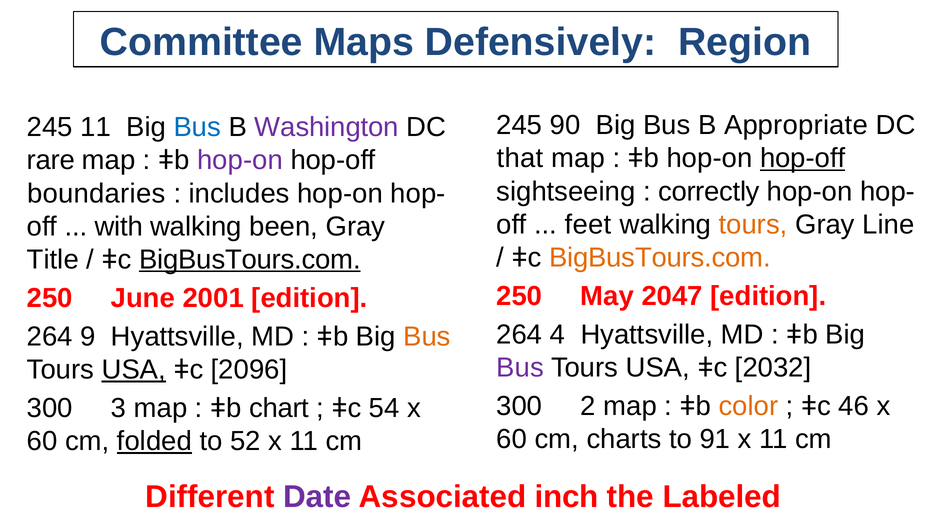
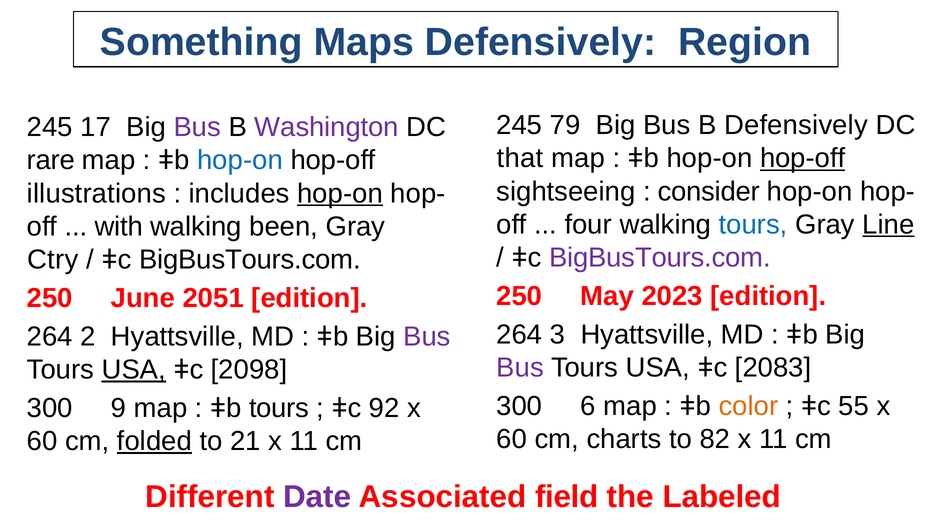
Committee: Committee -> Something
90: 90 -> 79
B Appropriate: Appropriate -> Defensively
245 11: 11 -> 17
Bus at (197, 127) colour: blue -> purple
hop-on at (240, 160) colour: purple -> blue
correctly: correctly -> consider
boundaries: boundaries -> illustrations
hop-on at (340, 193) underline: none -> present
feet: feet -> four
tours at (753, 224) colour: orange -> blue
Line underline: none -> present
BigBusTours.com at (660, 257) colour: orange -> purple
Title: Title -> Ctry
BigBusTours.com at (250, 259) underline: present -> none
2047: 2047 -> 2023
2001: 2001 -> 2051
4: 4 -> 3
9: 9 -> 2
Bus at (427, 336) colour: orange -> purple
2032: 2032 -> 2083
2096: 2096 -> 2098
2: 2 -> 6
46: 46 -> 55
3: 3 -> 9
ǂb chart: chart -> tours
54: 54 -> 92
91: 91 -> 82
52: 52 -> 21
inch: inch -> field
